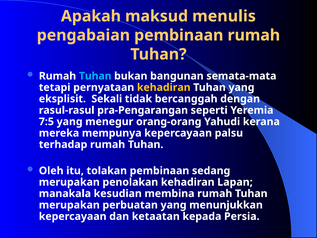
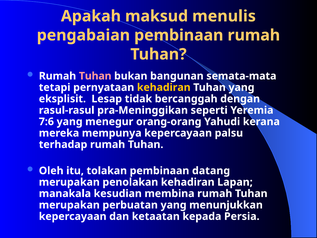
Tuhan at (95, 76) colour: light blue -> pink
Sekali: Sekali -> Lesap
pra-Pengarangan: pra-Pengarangan -> pra-Meninggikan
7:5: 7:5 -> 7:6
sedang: sedang -> datang
